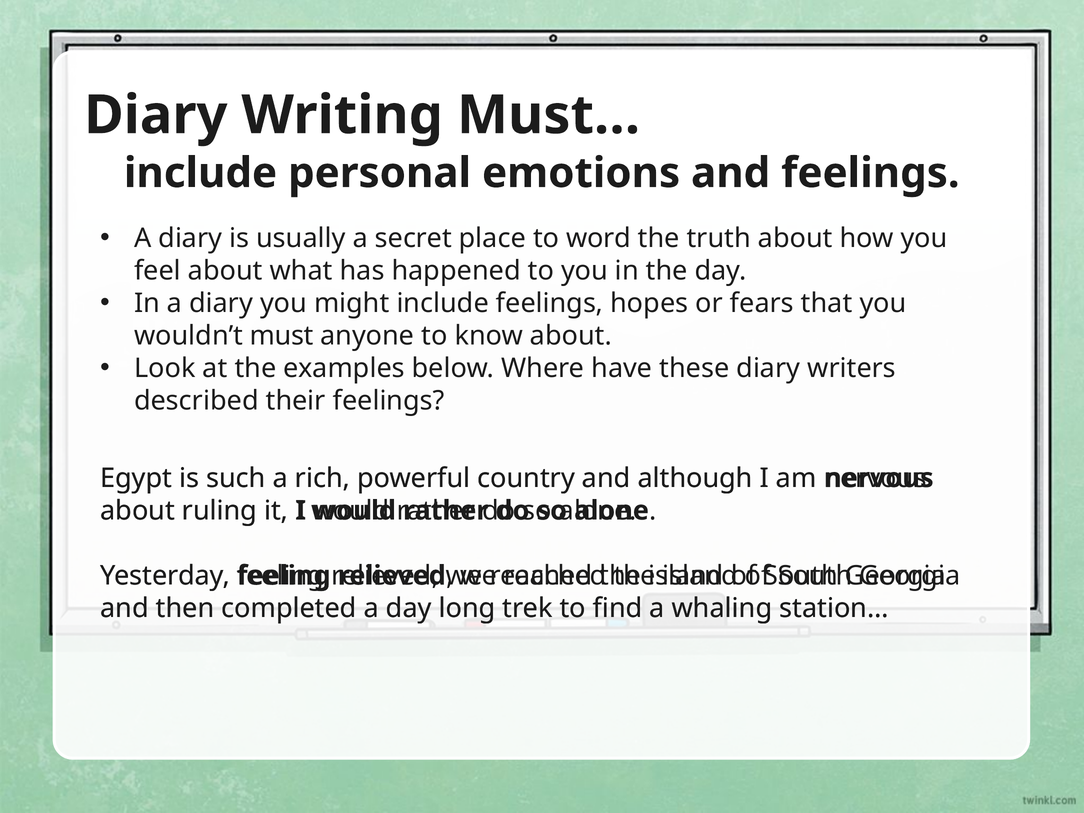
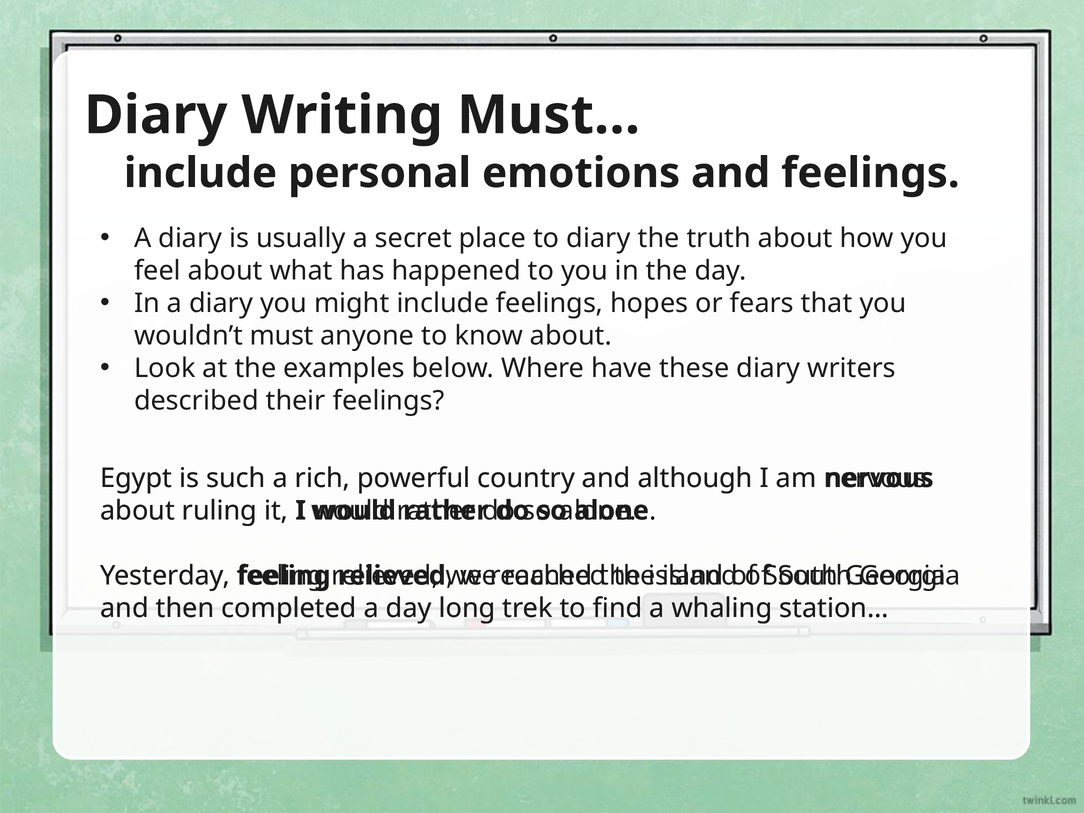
to word: word -> diary
